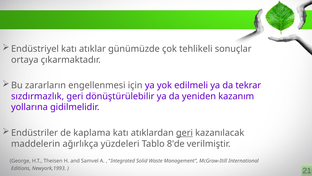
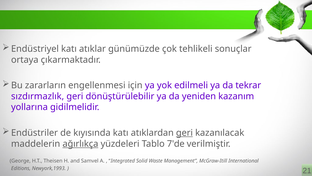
kaplama: kaplama -> kıyısında
ağırlıkça underline: none -> present
8'de: 8'de -> 7'de
